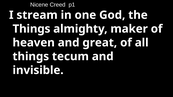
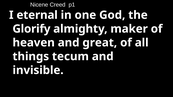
stream: stream -> eternal
Things at (31, 29): Things -> Glorify
